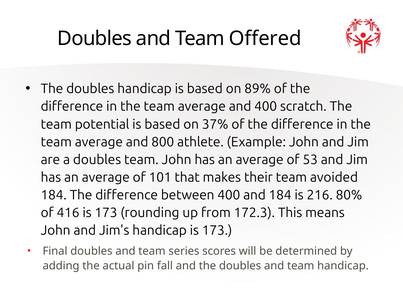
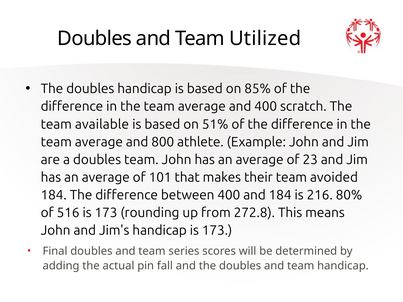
Offered: Offered -> Utilized
89%: 89% -> 85%
potential: potential -> available
37%: 37% -> 51%
53: 53 -> 23
416: 416 -> 516
172.3: 172.3 -> 272.8
